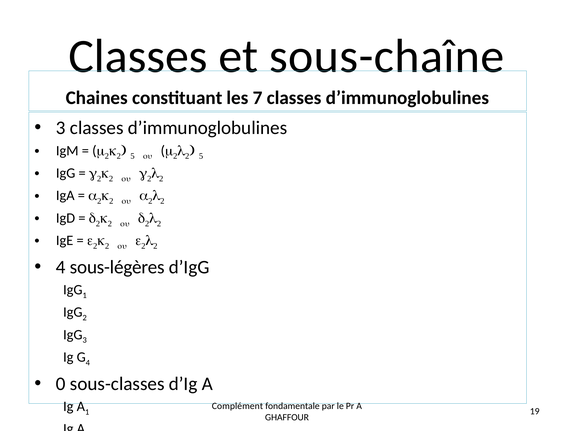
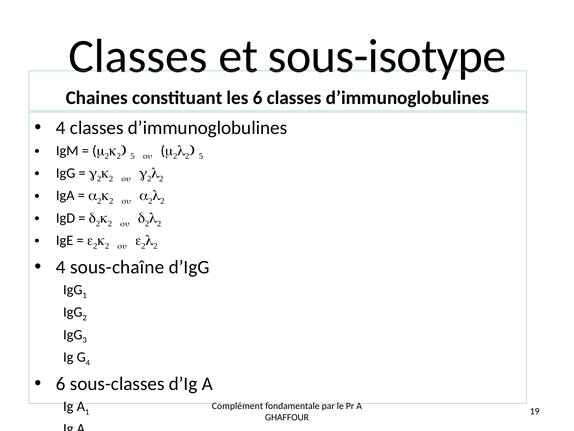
sous-chaîne: sous-chaîne -> sous-isotype
les 7: 7 -> 6
3 at (61, 128): 3 -> 4
sous-légères: sous-légères -> sous-chaîne
0 at (61, 383): 0 -> 6
